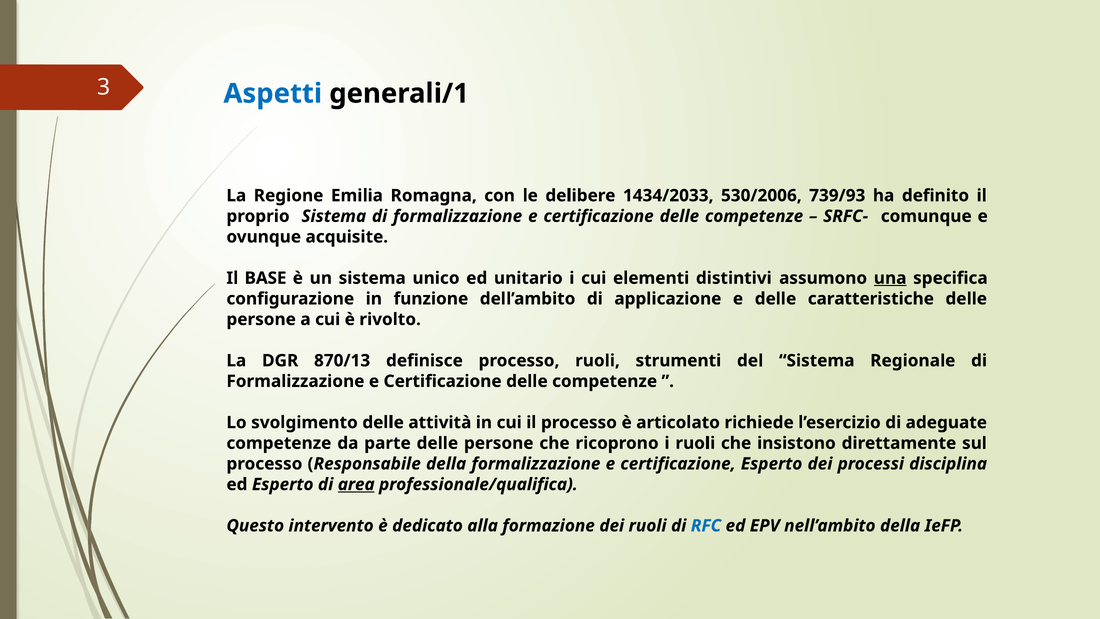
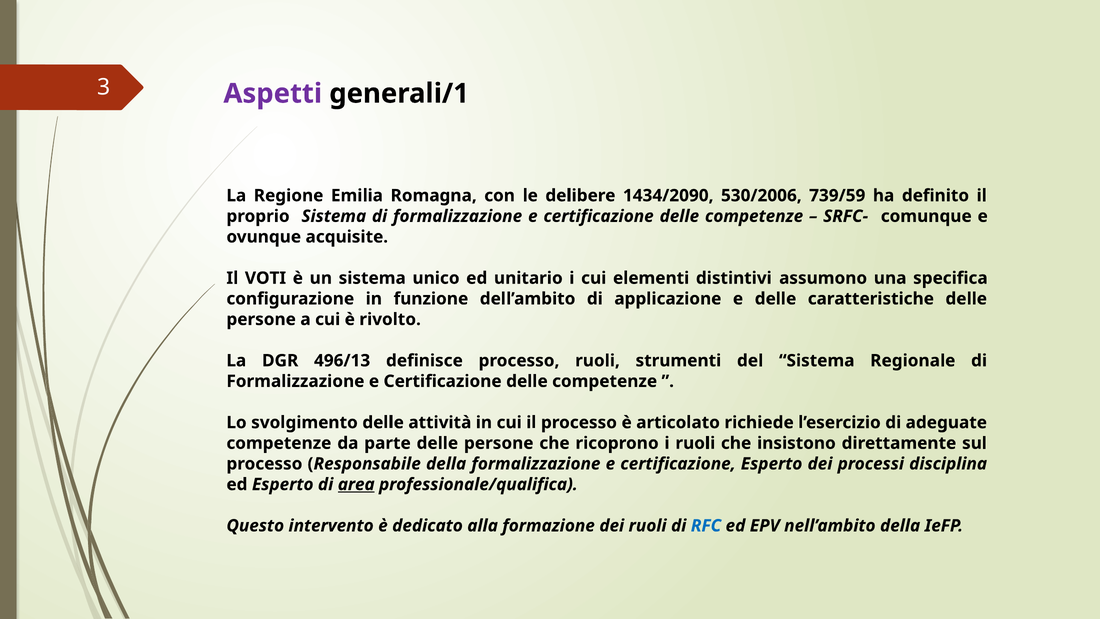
Aspetti colour: blue -> purple
1434/2033: 1434/2033 -> 1434/2090
739/93: 739/93 -> 739/59
BASE: BASE -> VOTI
una underline: present -> none
870/13: 870/13 -> 496/13
